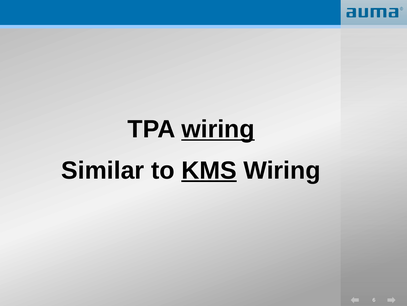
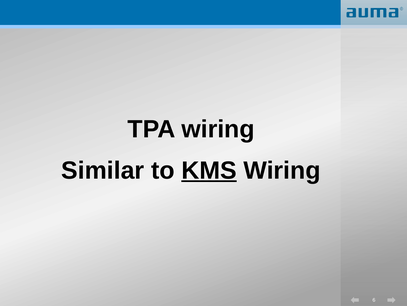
wiring at (218, 129) underline: present -> none
